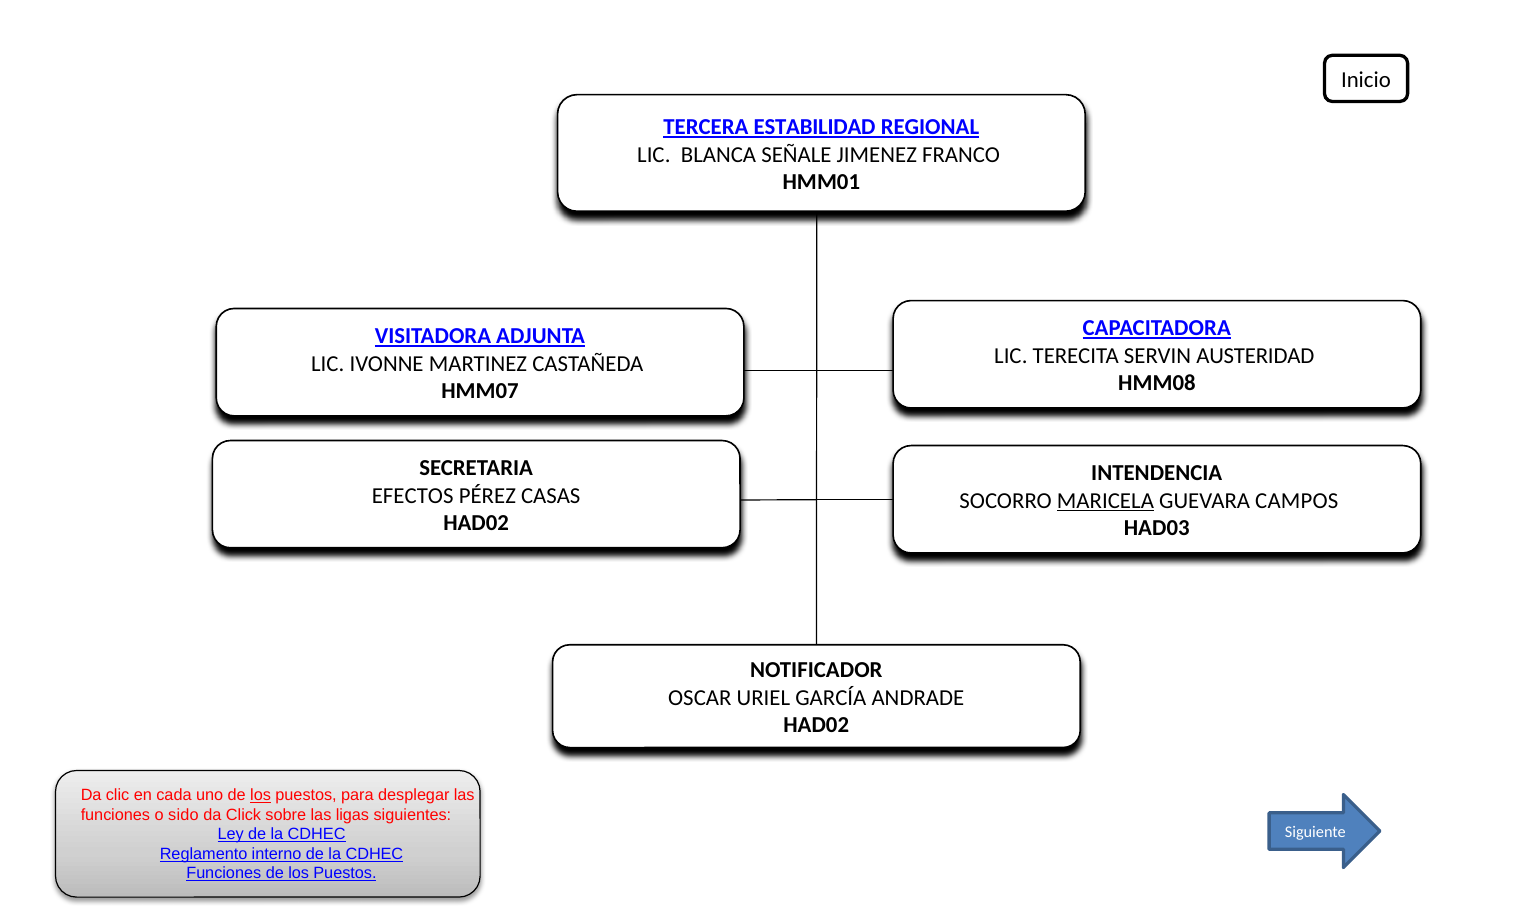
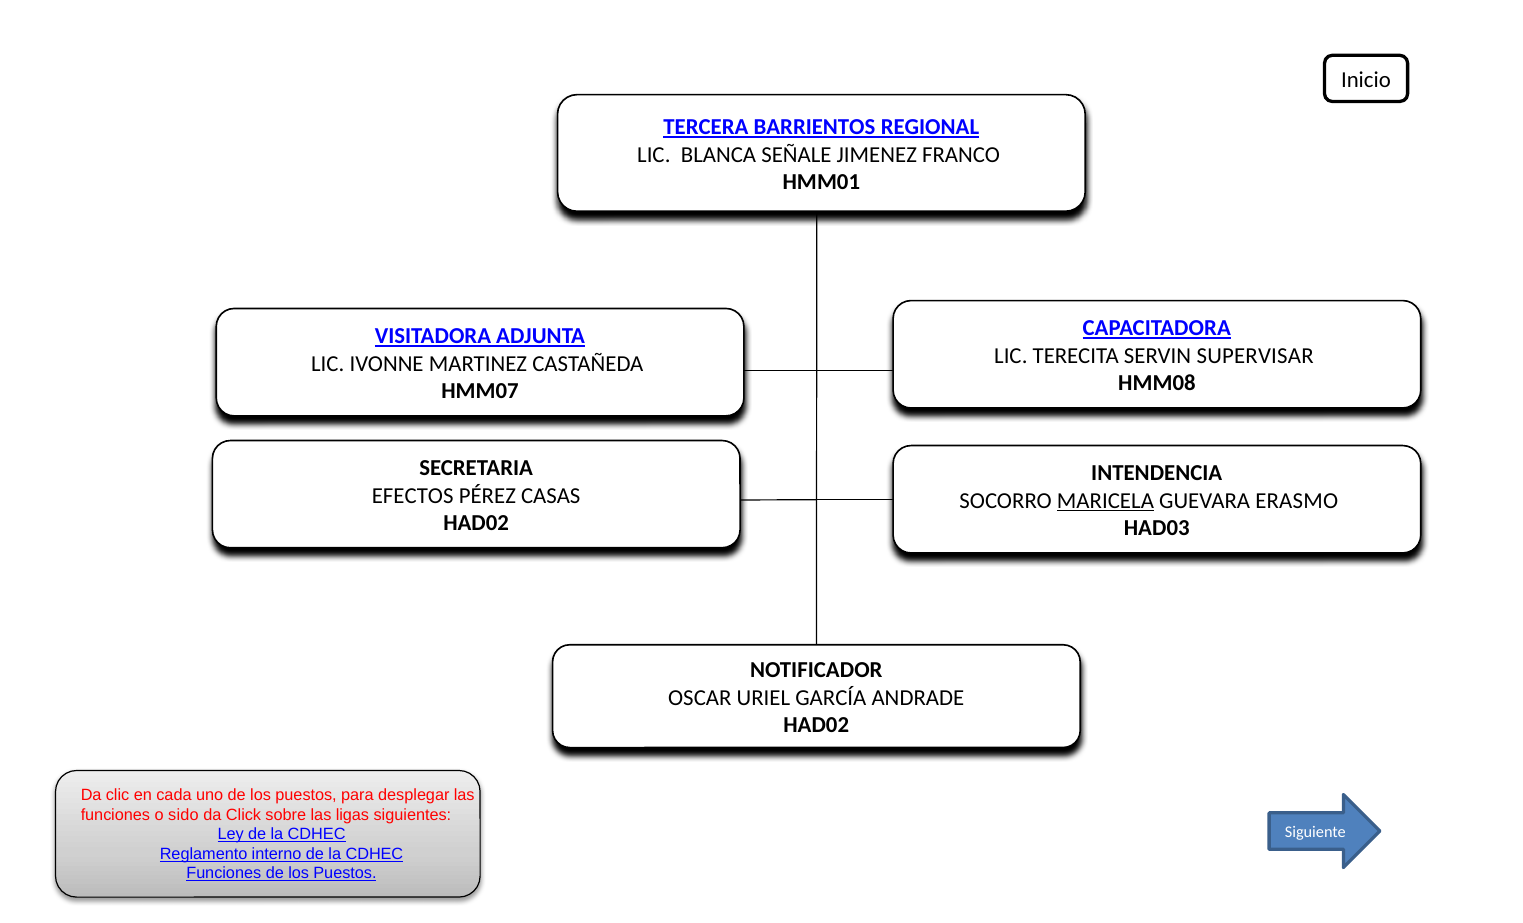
ESTABILIDAD: ESTABILIDAD -> BARRIENTOS
AUSTERIDAD: AUSTERIDAD -> SUPERVISAR
CAMPOS: CAMPOS -> ERASMO
los at (261, 795) underline: present -> none
